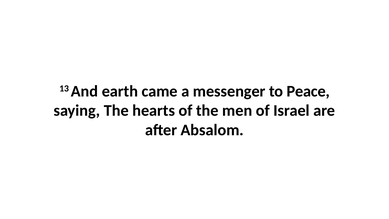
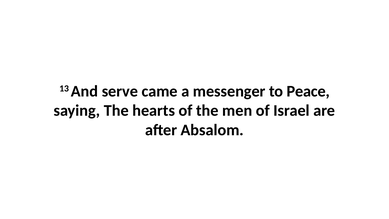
earth: earth -> serve
